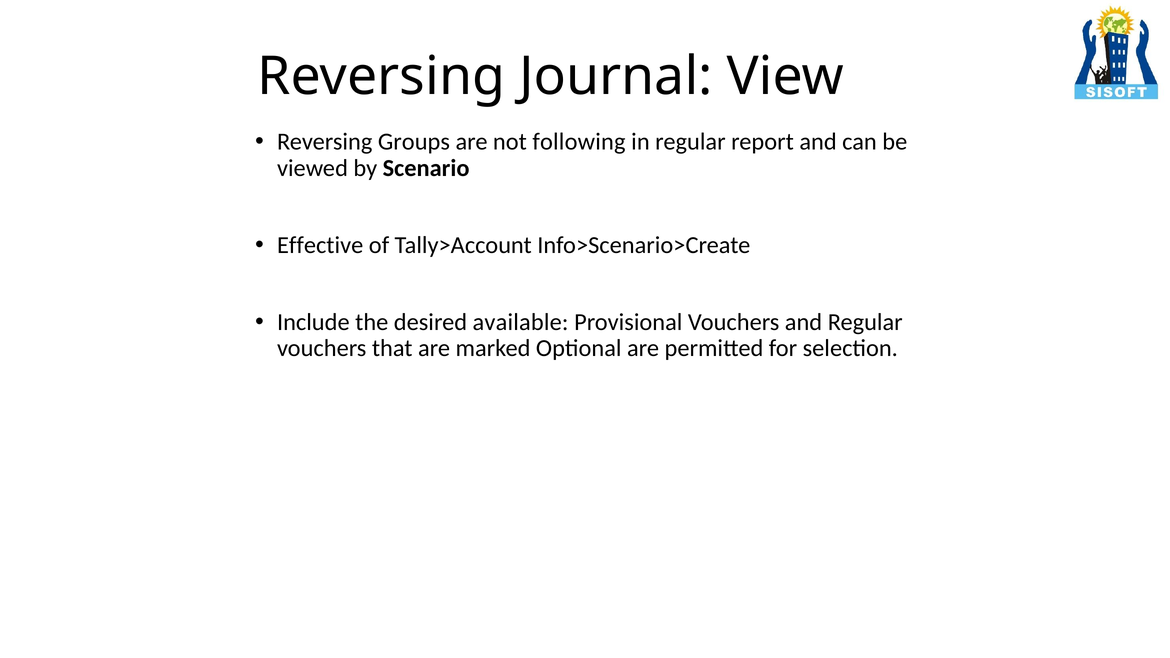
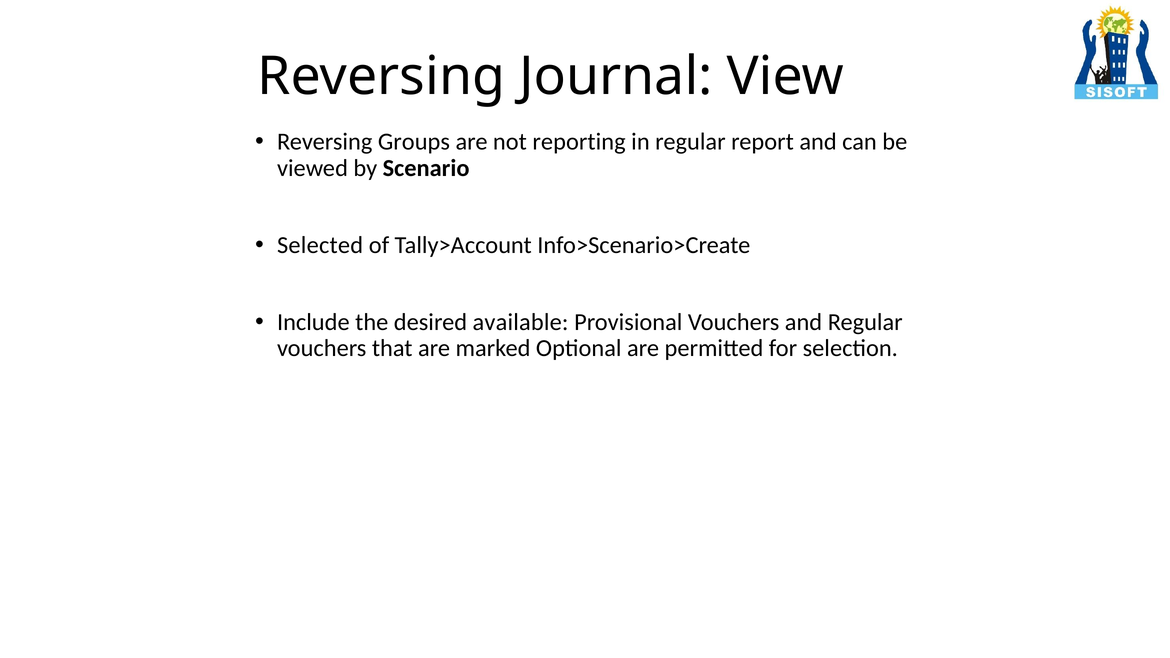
following: following -> reporting
Effective: Effective -> Selected
